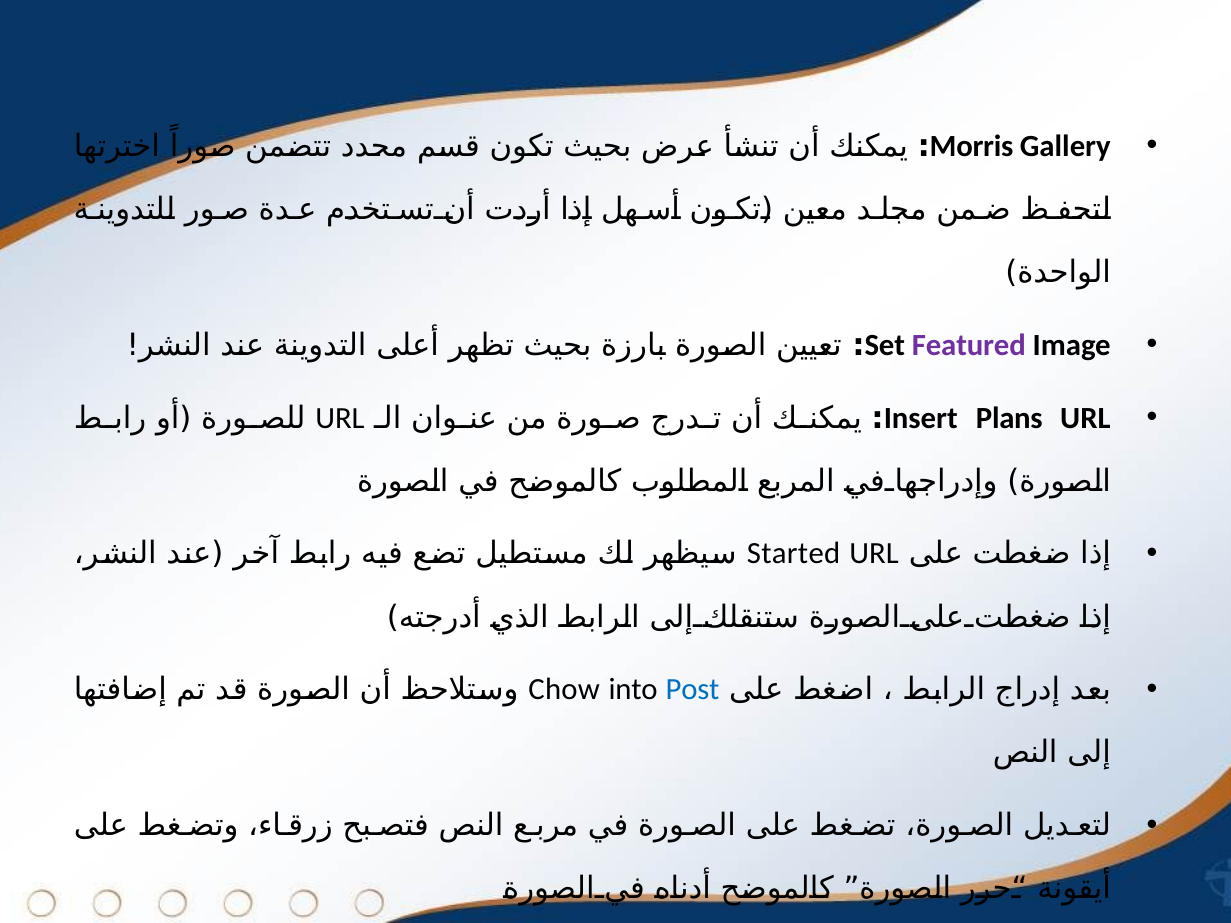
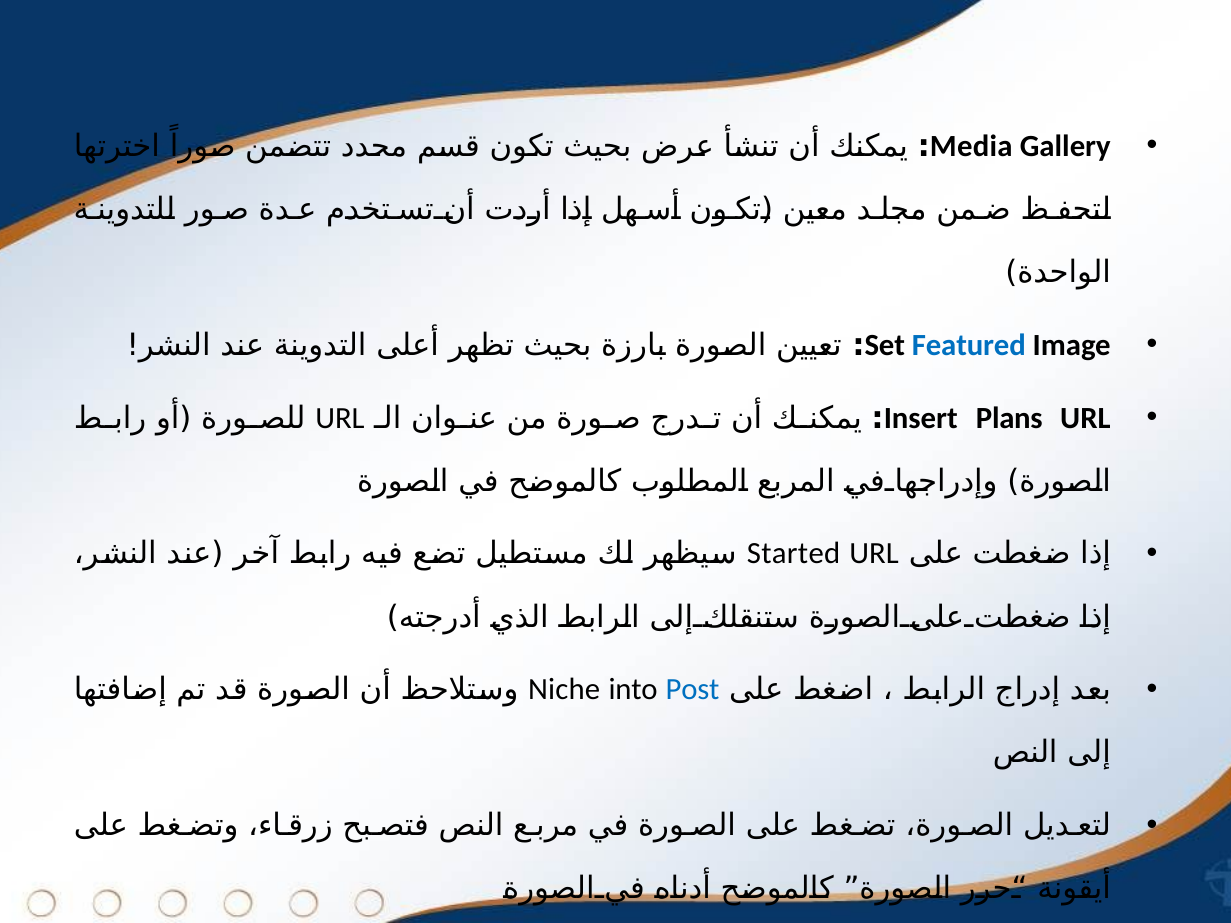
Morris: Morris -> Media
Featured colour: purple -> blue
Chow: Chow -> Niche
